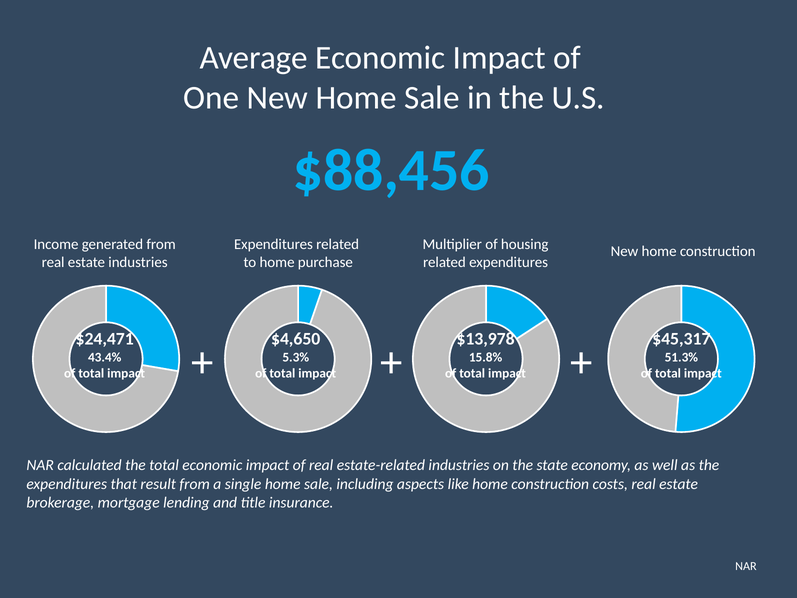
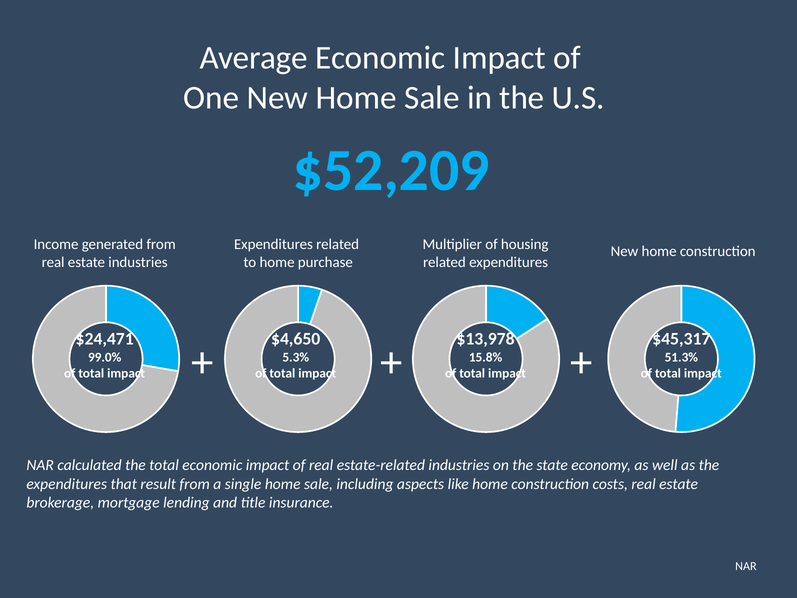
$88,456: $88,456 -> $52,209
43.4%: 43.4% -> 99.0%
